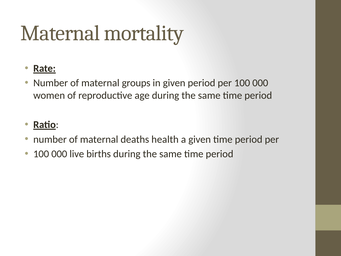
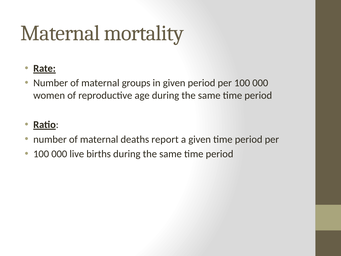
health: health -> report
